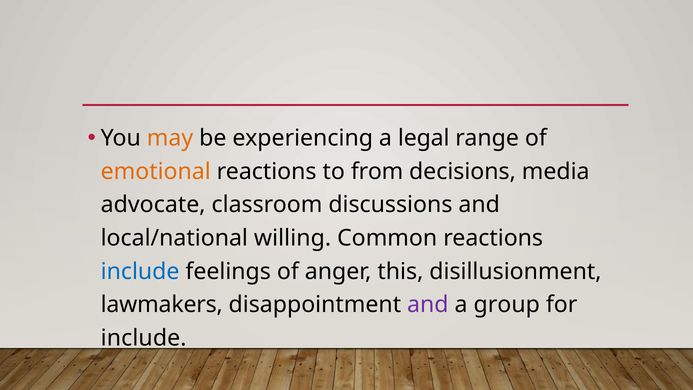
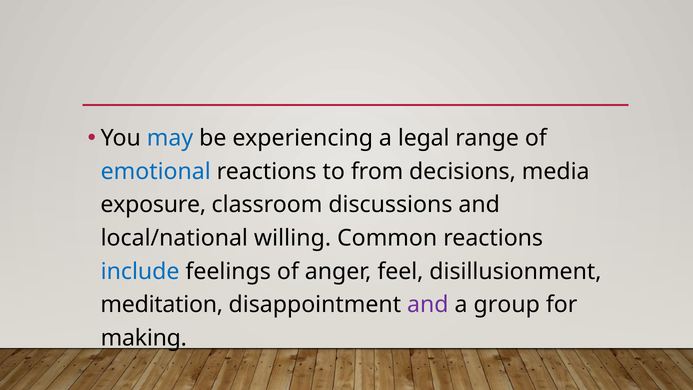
may colour: orange -> blue
emotional colour: orange -> blue
advocate: advocate -> exposure
this: this -> feel
lawmakers: lawmakers -> meditation
include at (144, 338): include -> making
